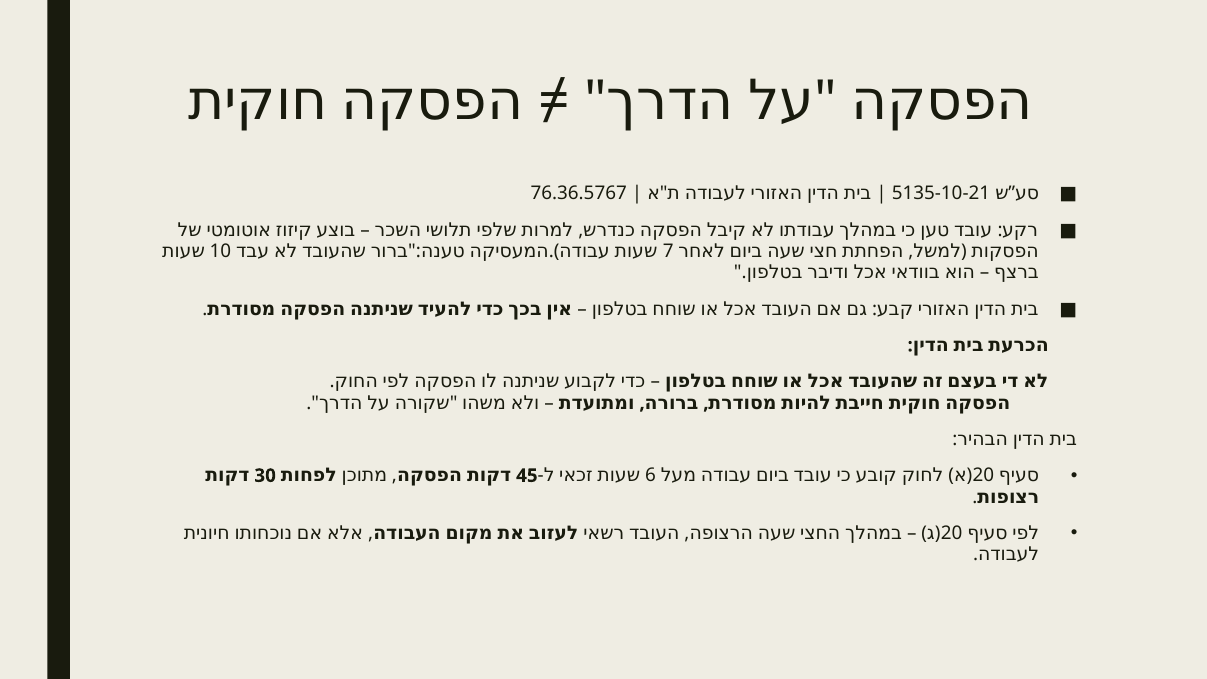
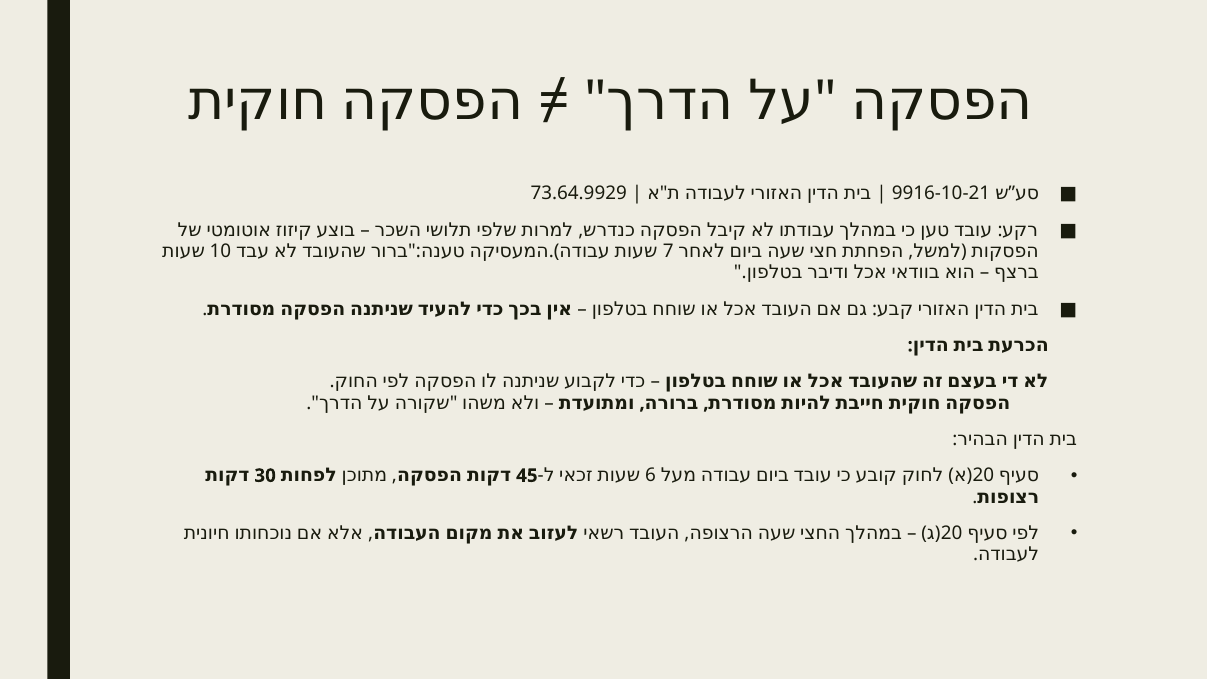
76.36.5767: 76.36.5767 -> 73.64.9929
5135-10-21: 5135-10-21 -> 9916-10-21
